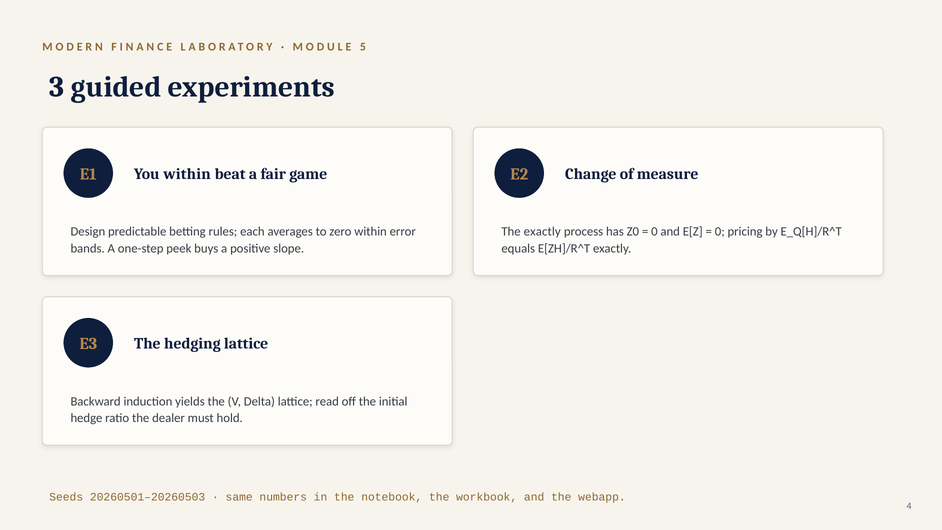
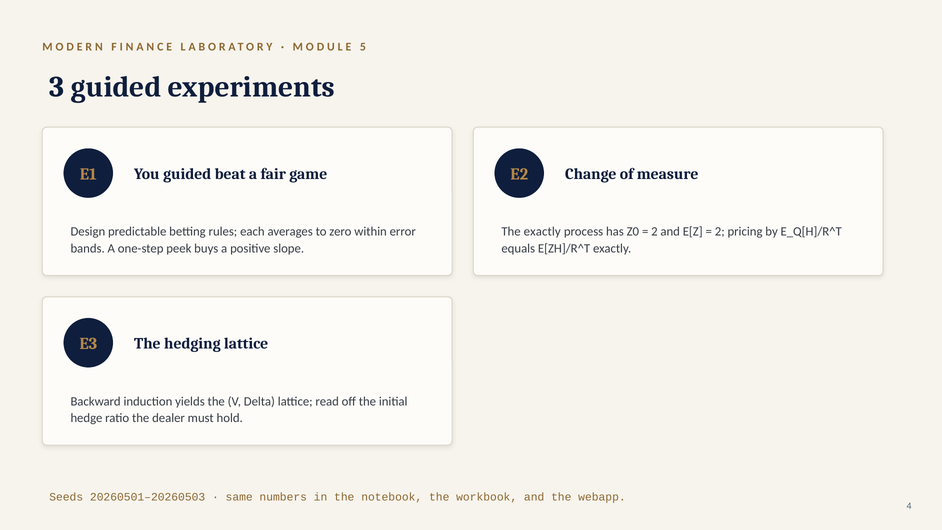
You within: within -> guided
0 at (654, 232): 0 -> 2
0 at (720, 232): 0 -> 2
